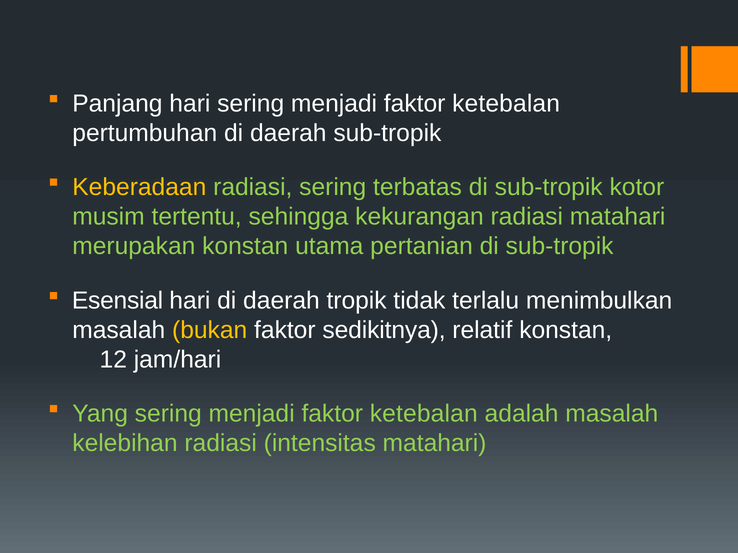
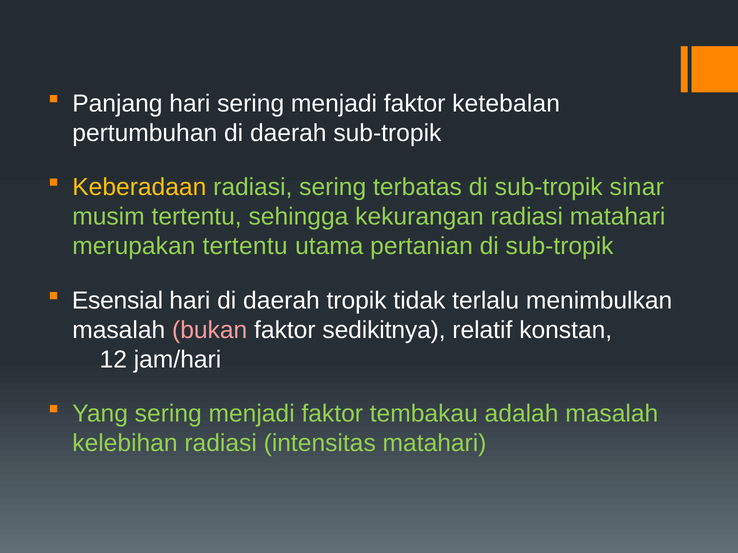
kotor: kotor -> sinar
merupakan konstan: konstan -> tertentu
bukan colour: yellow -> pink
ketebalan at (424, 414): ketebalan -> tembakau
